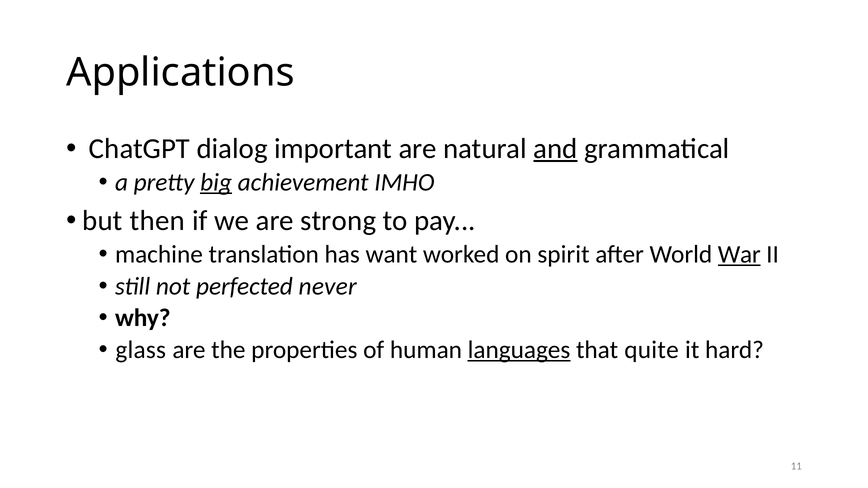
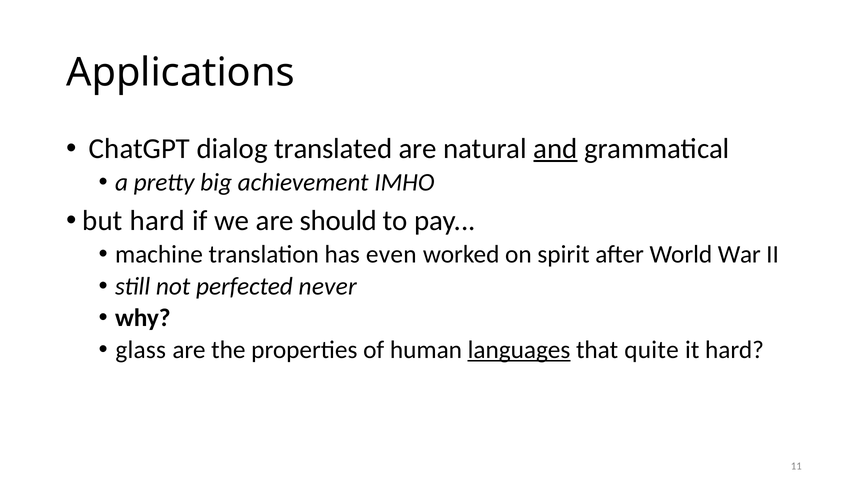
important: important -> translated
big underline: present -> none
but then: then -> hard
strong: strong -> should
want: want -> even
War underline: present -> none
